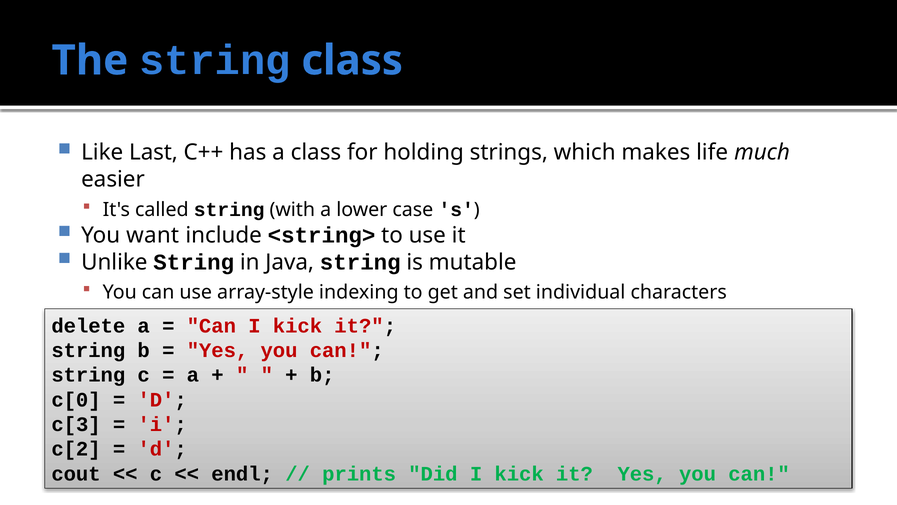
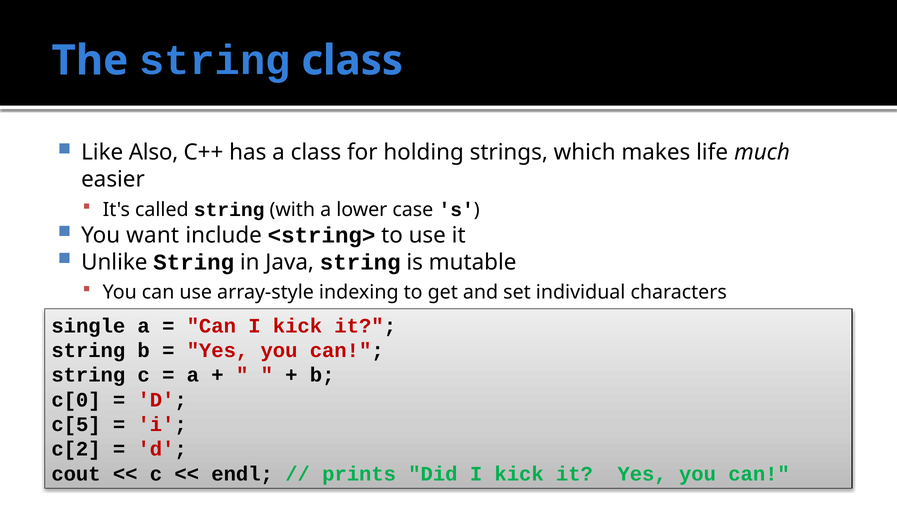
Last: Last -> Also
delete: delete -> single
c[3: c[3 -> c[5
